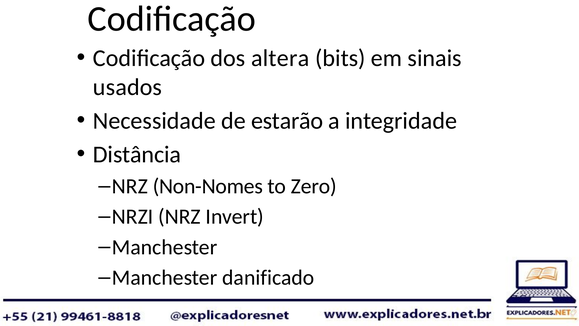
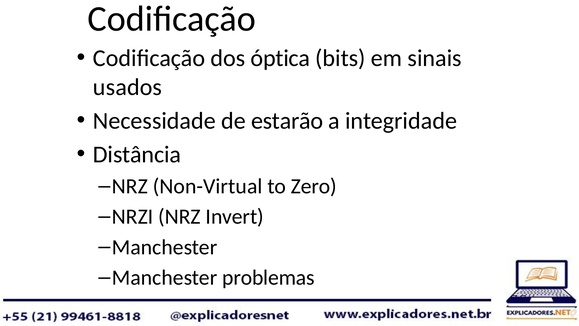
altera: altera -> óptica
Non-Nomes: Non-Nomes -> Non-Virtual
danificado: danificado -> problemas
